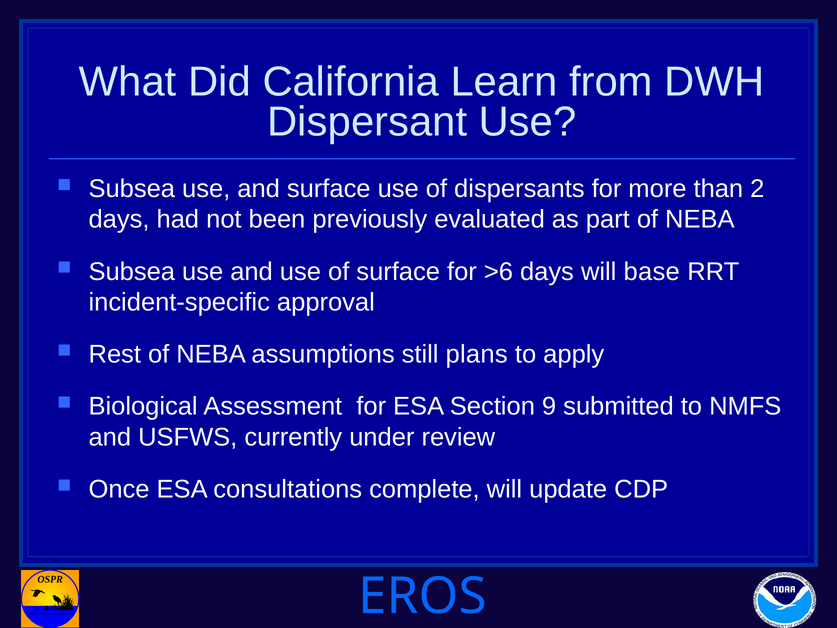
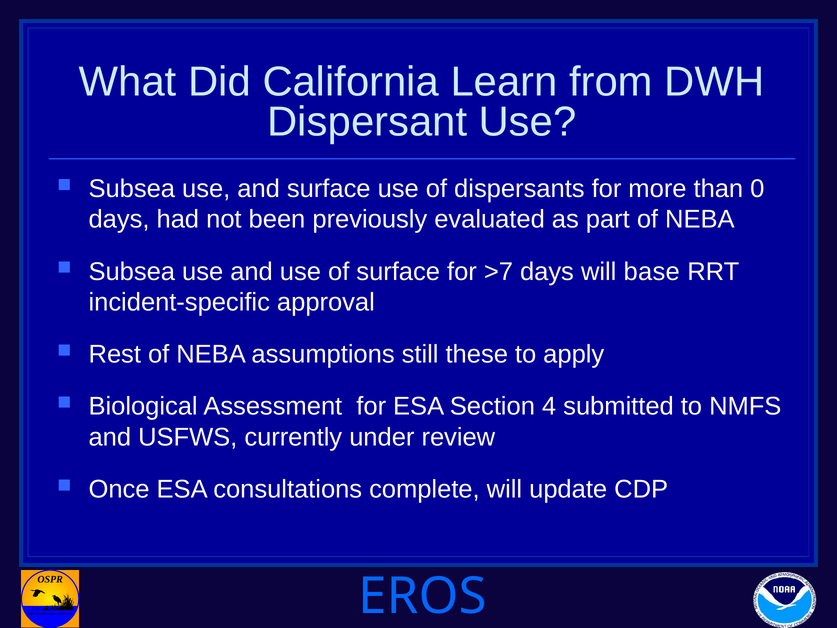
2: 2 -> 0
>6: >6 -> >7
plans: plans -> these
9: 9 -> 4
